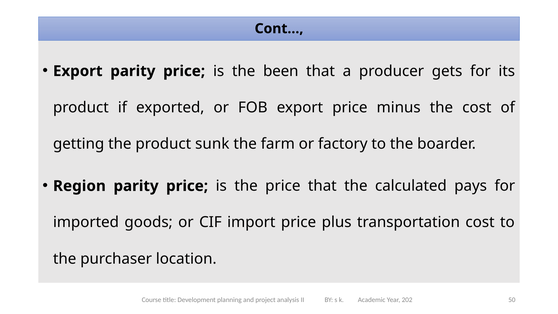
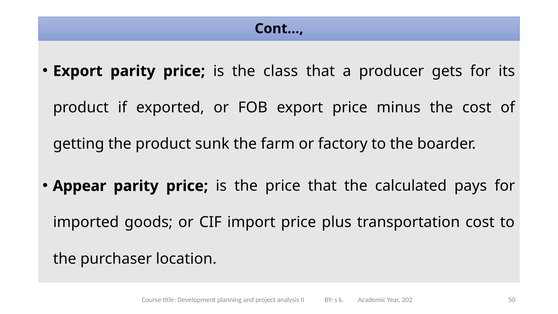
been: been -> class
Region: Region -> Appear
